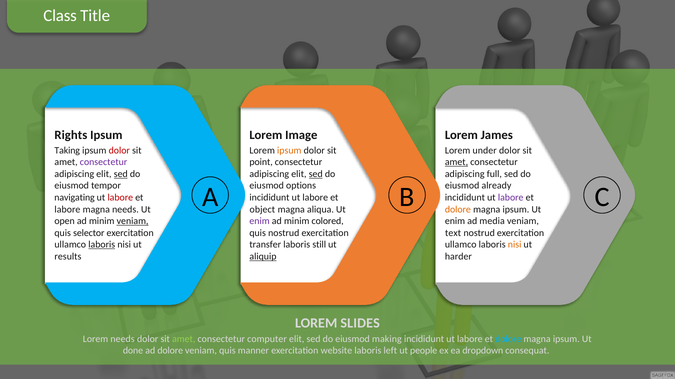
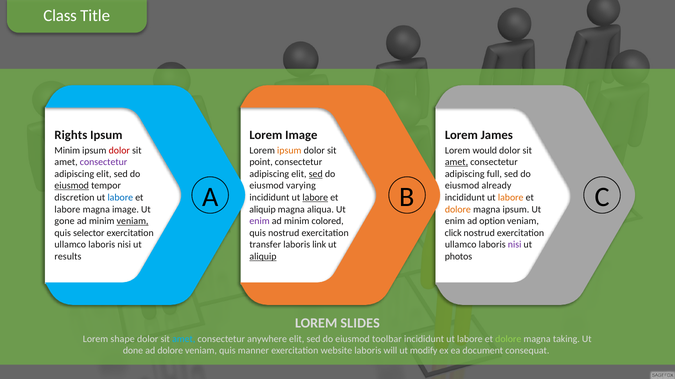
Taking at (67, 151): Taking -> Minim
under: under -> would
sed at (121, 174) underline: present -> none
eiusmod at (72, 186) underline: none -> present
options: options -> varying
navigating: navigating -> discretion
labore at (120, 198) colour: red -> blue
labore at (315, 198) underline: none -> present
labore at (511, 198) colour: purple -> orange
magna needs: needs -> image
object at (262, 210): object -> aliquip
open: open -> gone
media: media -> option
text: text -> click
laboris at (102, 245) underline: present -> none
still: still -> link
nisi at (515, 245) colour: orange -> purple
harder: harder -> photos
Lorem needs: needs -> shape
amet at (184, 340) colour: light green -> light blue
computer: computer -> anywhere
making: making -> toolbar
dolore at (508, 340) colour: light blue -> light green
ipsum at (566, 340): ipsum -> taking
left: left -> will
people: people -> modify
dropdown: dropdown -> document
